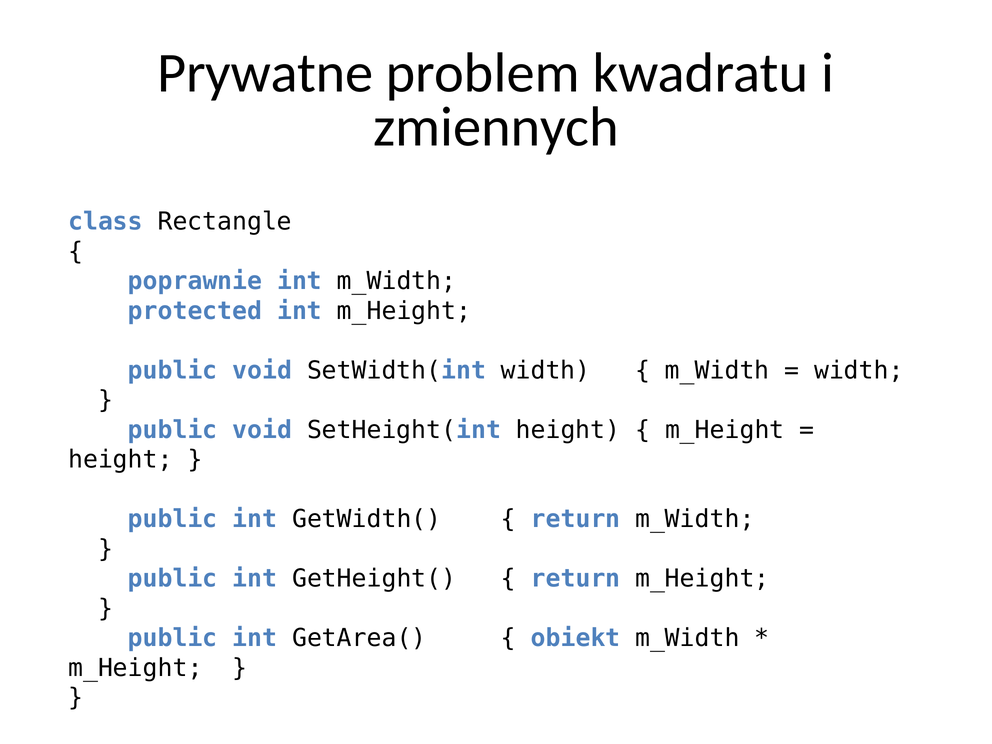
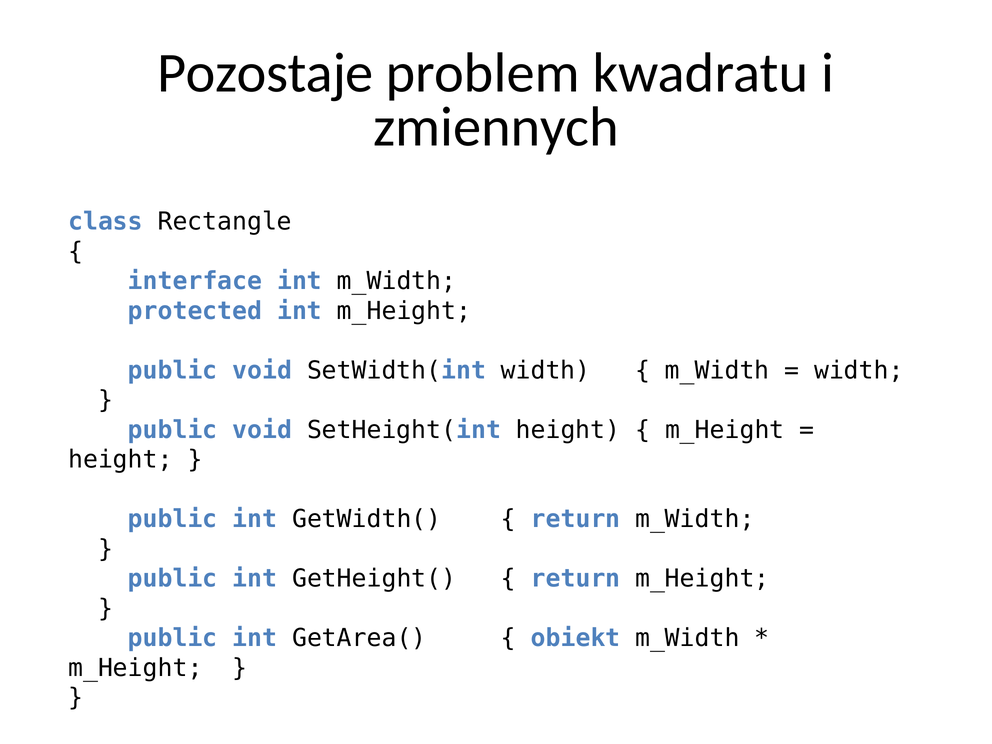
Prywatne: Prywatne -> Pozostaje
poprawnie: poprawnie -> interface
